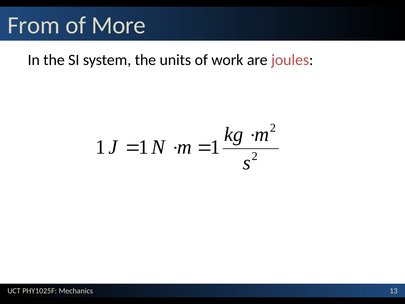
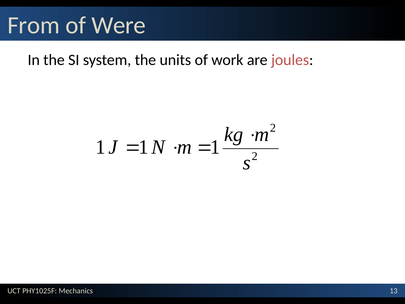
More: More -> Were
